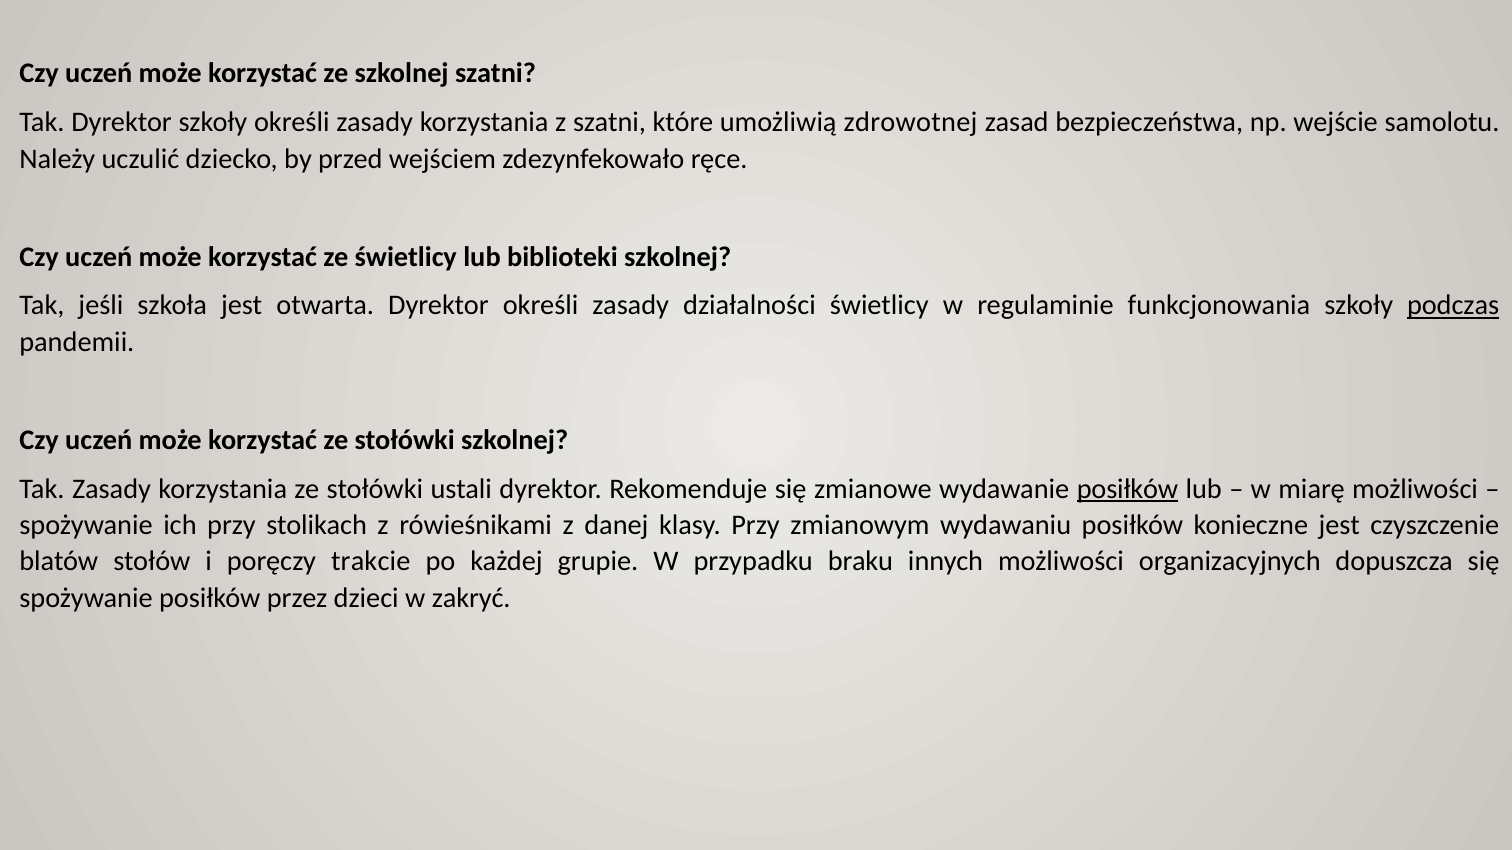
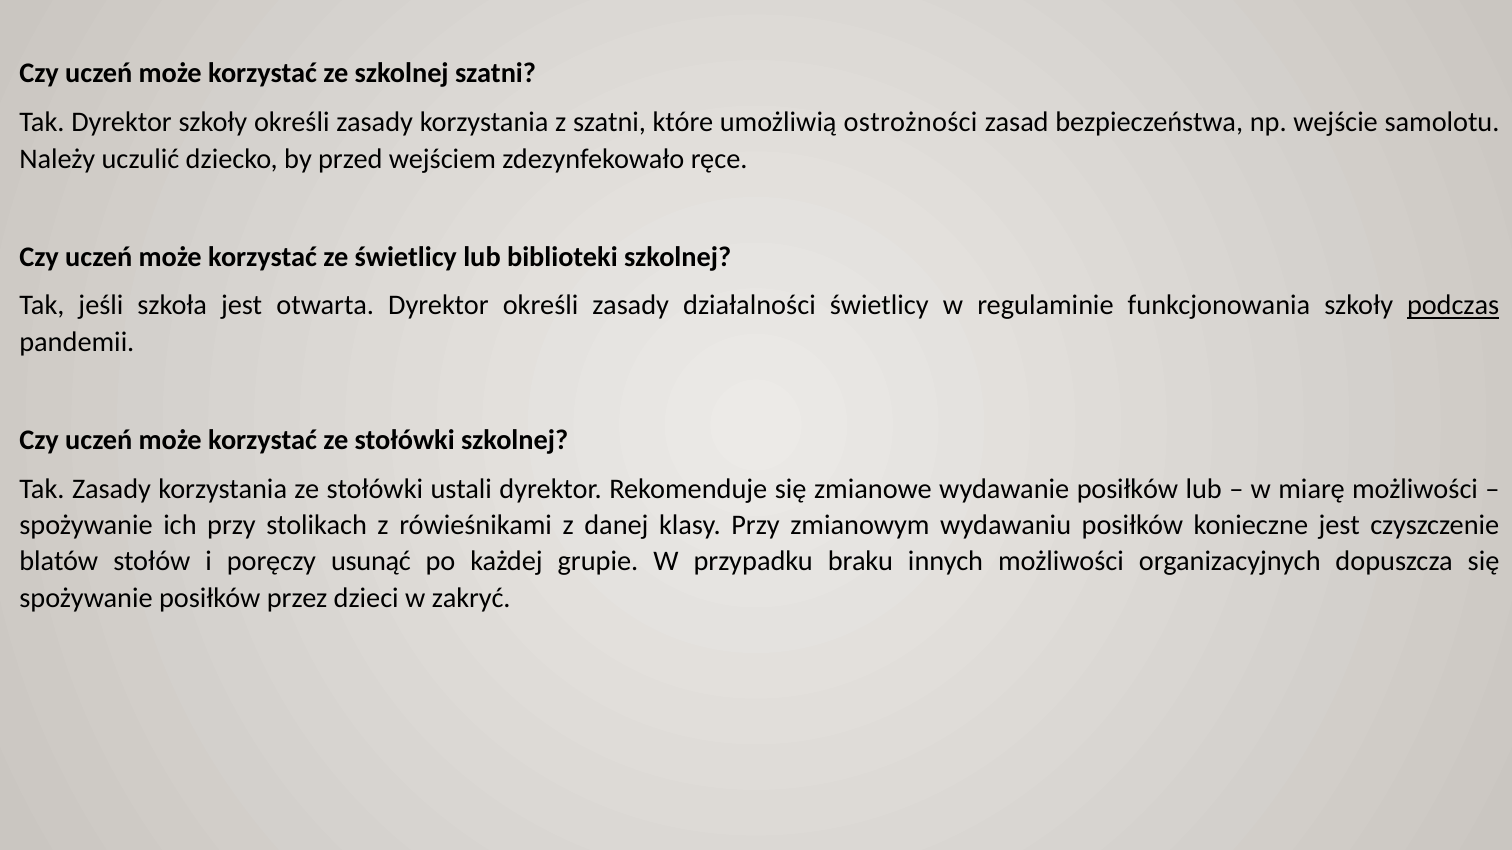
zdrowotnej: zdrowotnej -> ostrożności
posiłków at (1127, 489) underline: present -> none
trakcie: trakcie -> usunąć
